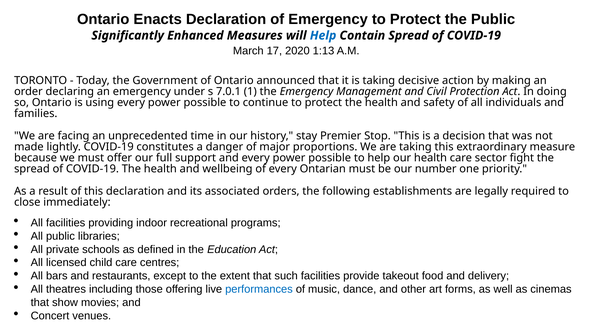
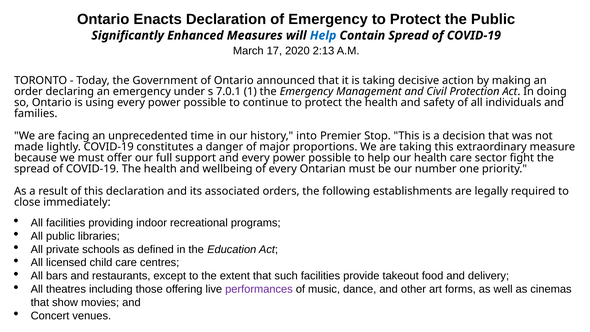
1:13: 1:13 -> 2:13
stay: stay -> into
performances colour: blue -> purple
